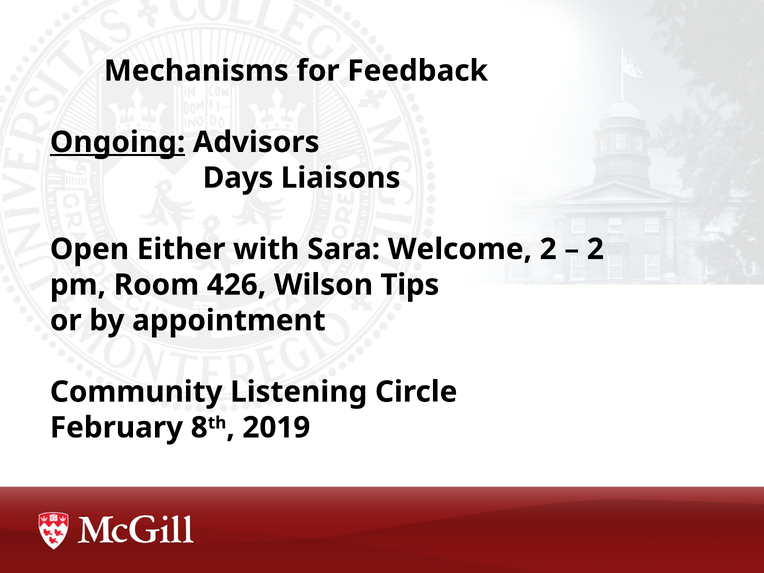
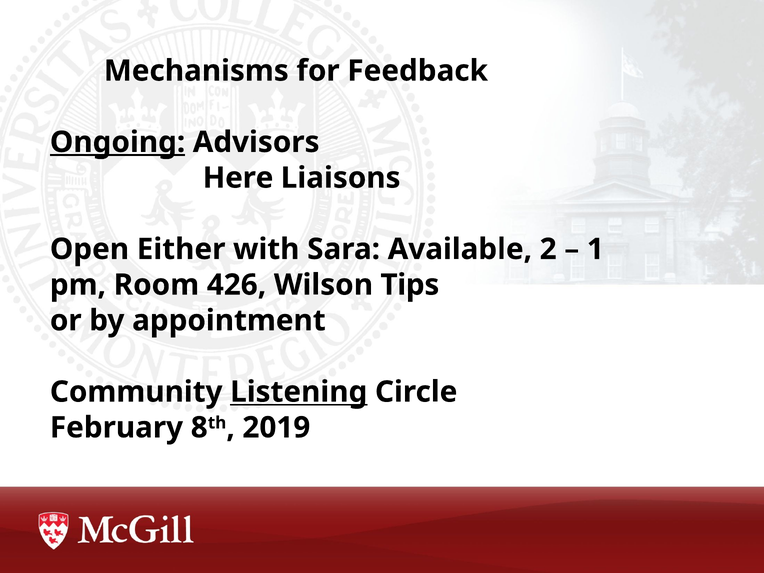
Days: Days -> Here
Welcome: Welcome -> Available
2 at (595, 249): 2 -> 1
Listening underline: none -> present
